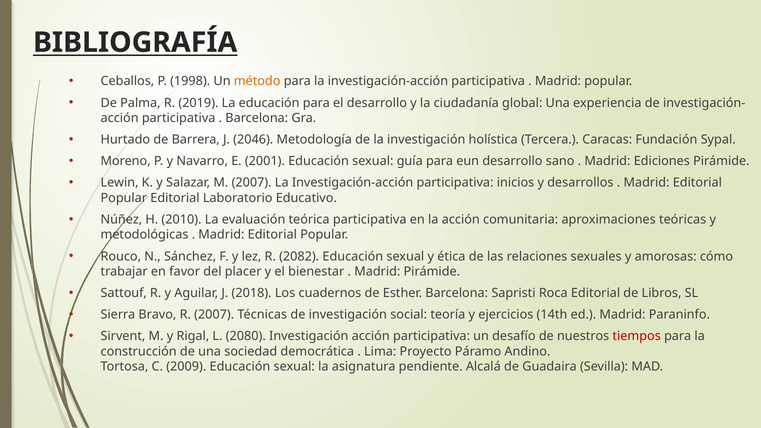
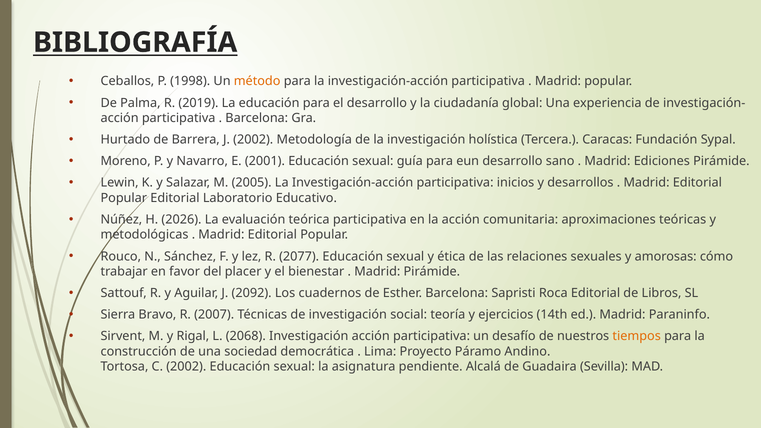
J 2046: 2046 -> 2002
M 2007: 2007 -> 2005
2010: 2010 -> 2026
2082: 2082 -> 2077
2018: 2018 -> 2092
2080: 2080 -> 2068
tiempos colour: red -> orange
C 2009: 2009 -> 2002
